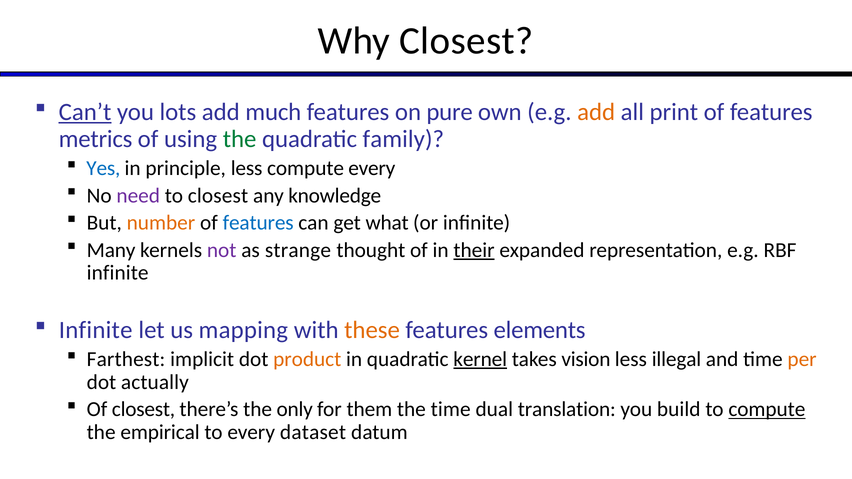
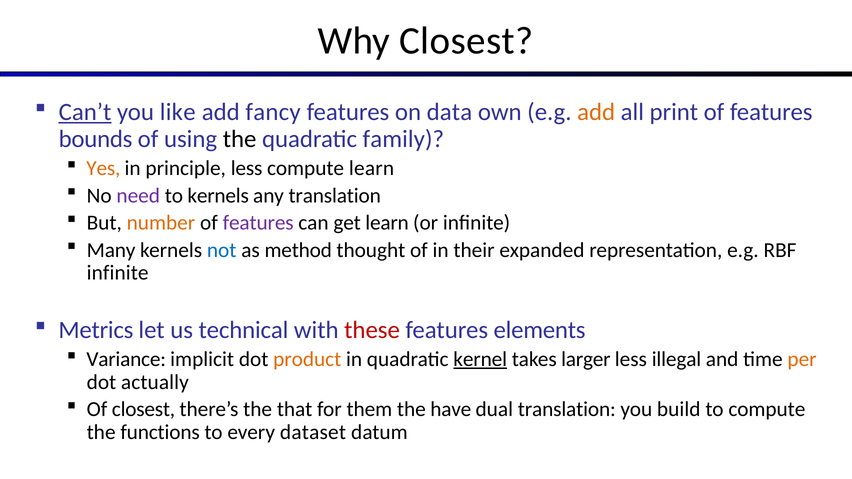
lots: lots -> like
much: much -> fancy
pure: pure -> data
metrics: metrics -> bounds
the at (240, 139) colour: green -> black
Yes colour: blue -> orange
compute every: every -> learn
to closest: closest -> kernels
any knowledge: knowledge -> translation
features at (258, 223) colour: blue -> purple
get what: what -> learn
not colour: purple -> blue
strange: strange -> method
their underline: present -> none
Infinite at (96, 330): Infinite -> Metrics
mapping: mapping -> technical
these colour: orange -> red
Farthest: Farthest -> Variance
vision: vision -> larger
only: only -> that
the time: time -> have
compute at (767, 410) underline: present -> none
empirical: empirical -> functions
